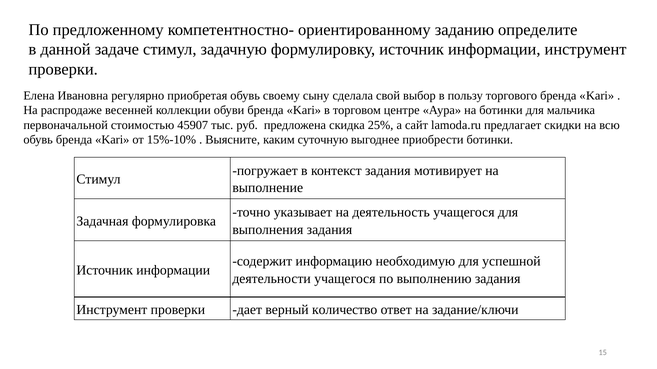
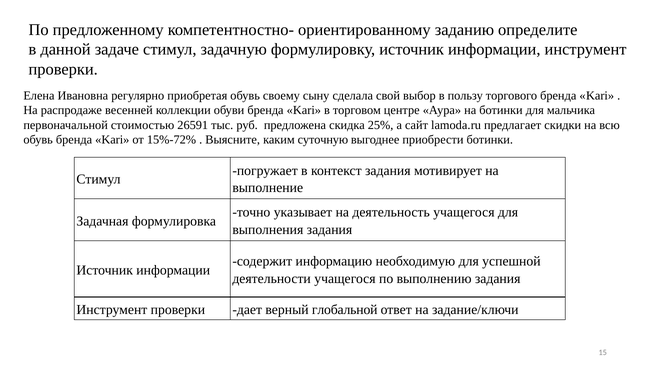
45907: 45907 -> 26591
15%-10%: 15%-10% -> 15%-72%
количество: количество -> глобальной
